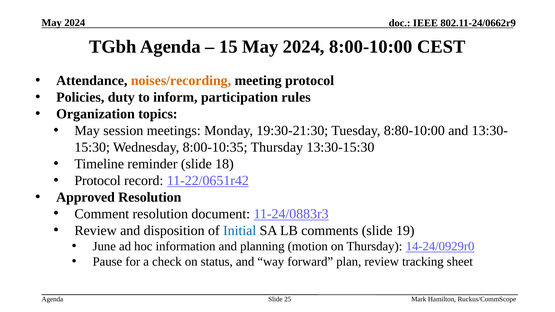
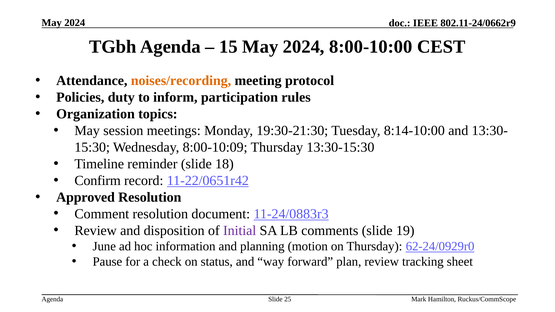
8:80-10:00: 8:80-10:00 -> 8:14-10:00
8:00-10:35: 8:00-10:35 -> 8:00-10:09
Protocol at (98, 181): Protocol -> Confirm
Initial colour: blue -> purple
14-24/0929r0: 14-24/0929r0 -> 62-24/0929r0
